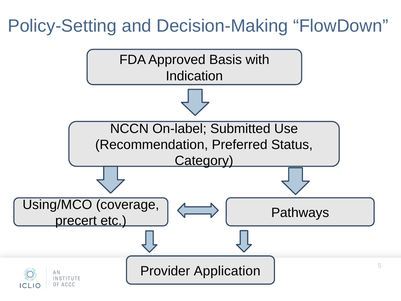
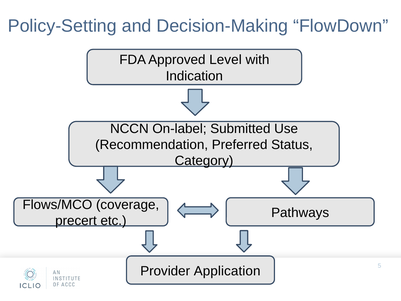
Basis: Basis -> Level
Using/MCO: Using/MCO -> Flows/MCO
